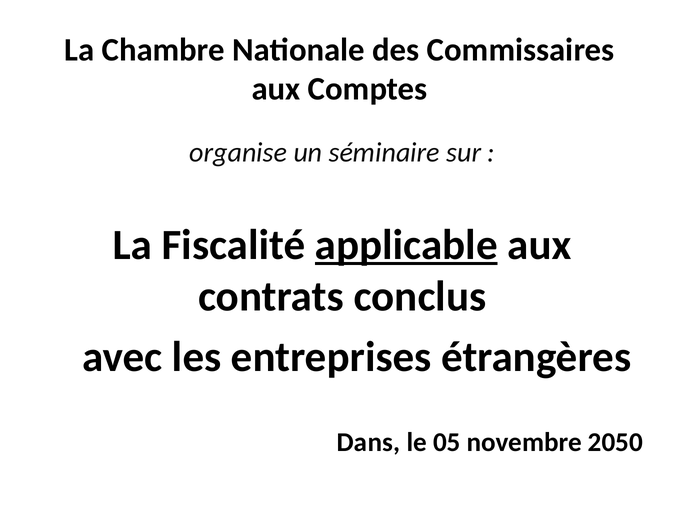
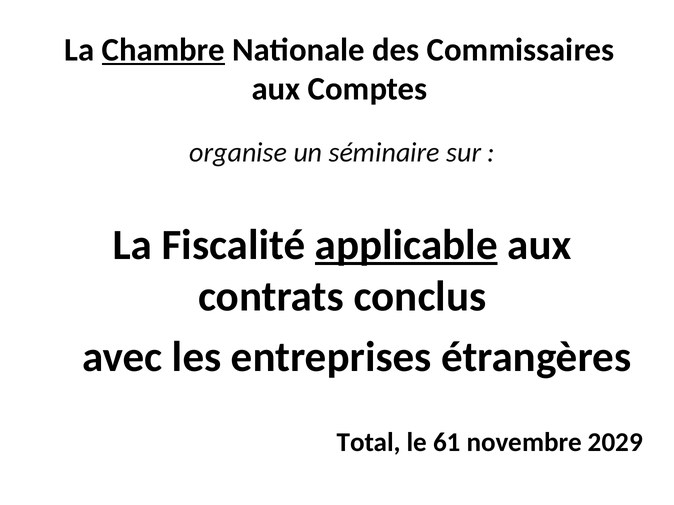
Chambre underline: none -> present
Dans: Dans -> Total
05: 05 -> 61
2050: 2050 -> 2029
